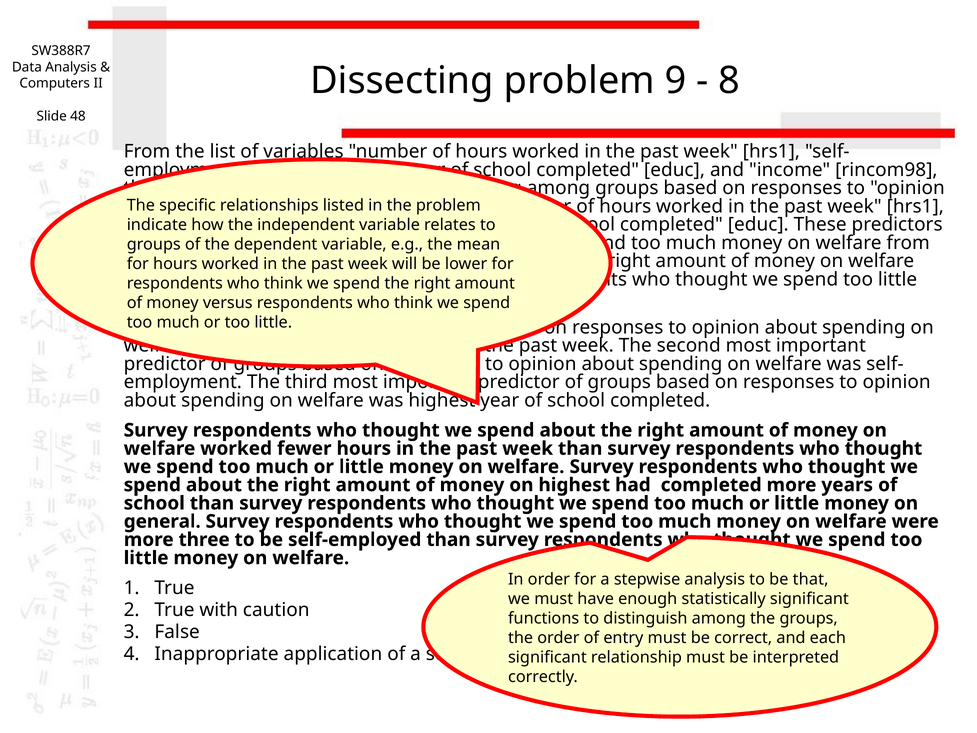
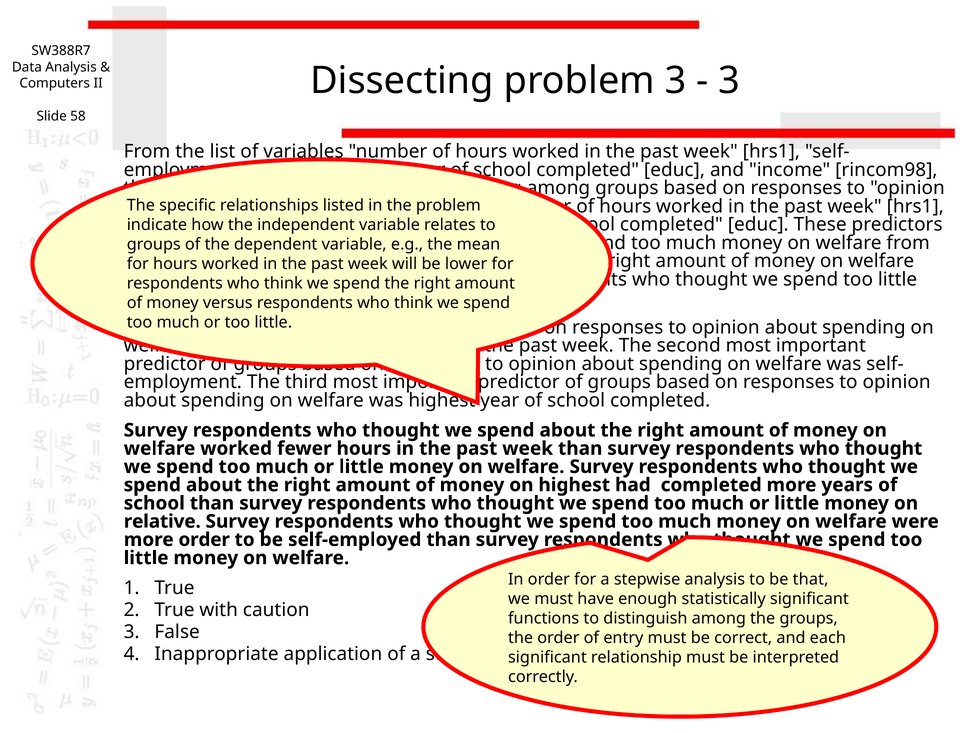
problem 9: 9 -> 3
8 at (729, 80): 8 -> 3
48: 48 -> 58
general: general -> relative
more three: three -> order
